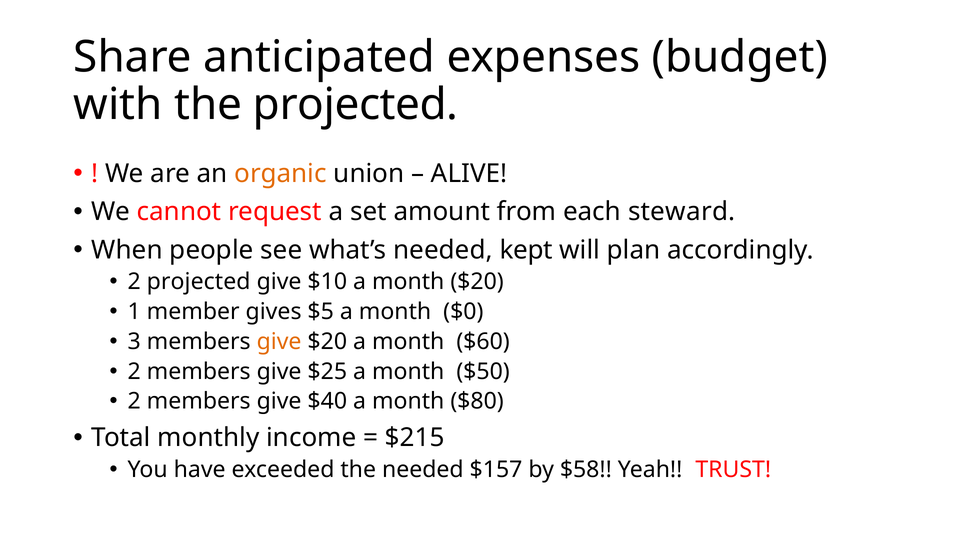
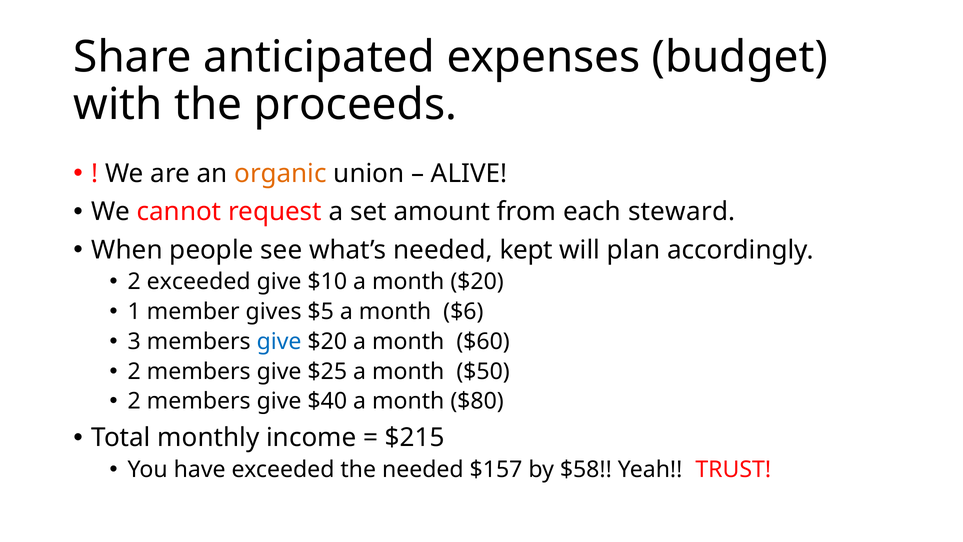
the projected: projected -> proceeds
2 projected: projected -> exceeded
$0: $0 -> $6
give at (279, 341) colour: orange -> blue
